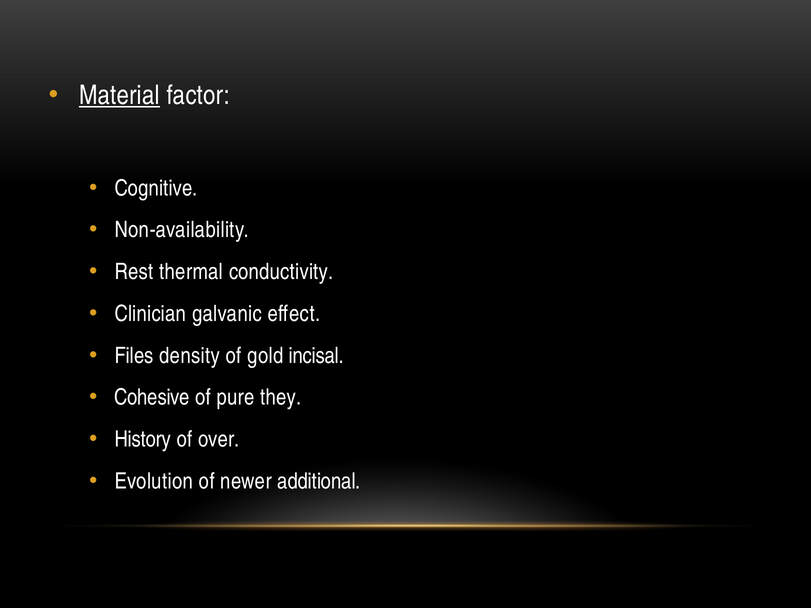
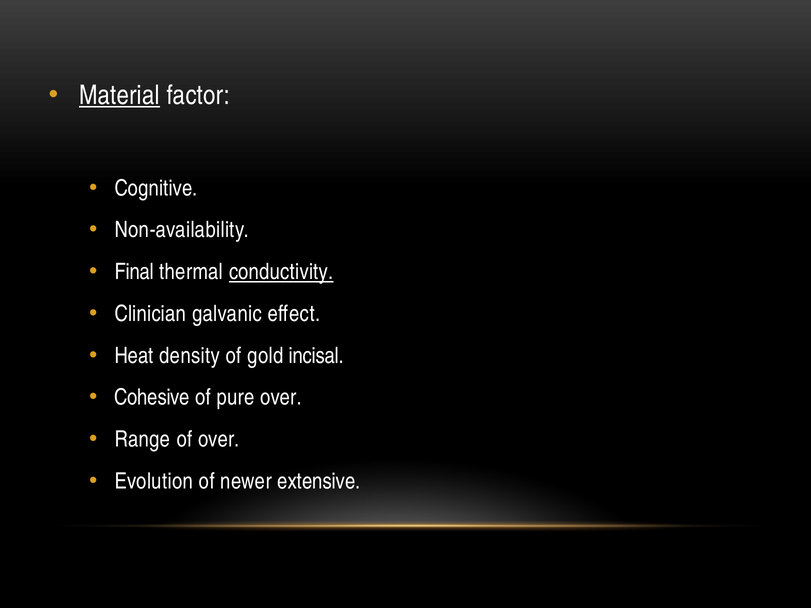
Rest: Rest -> Final
conductivity underline: none -> present
Files: Files -> Heat
pure they: they -> over
History: History -> Range
additional: additional -> extensive
